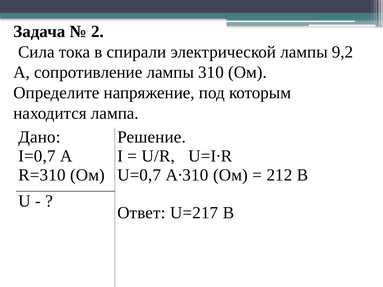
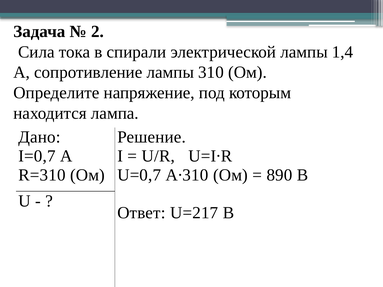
9,2: 9,2 -> 1,4
212: 212 -> 890
